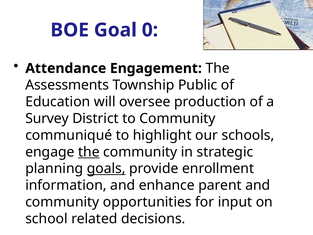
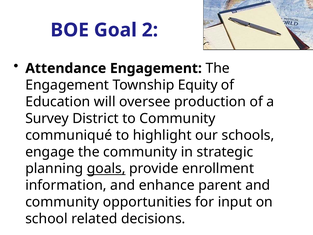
0: 0 -> 2
Assessments at (67, 85): Assessments -> Engagement
Public: Public -> Equity
the at (89, 152) underline: present -> none
